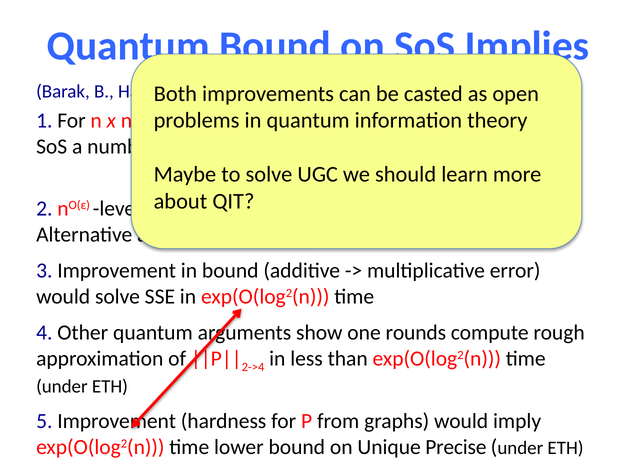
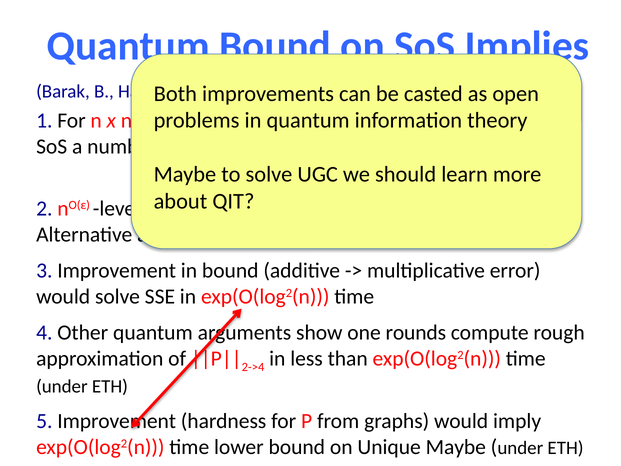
Unique Precise: Precise -> Maybe
